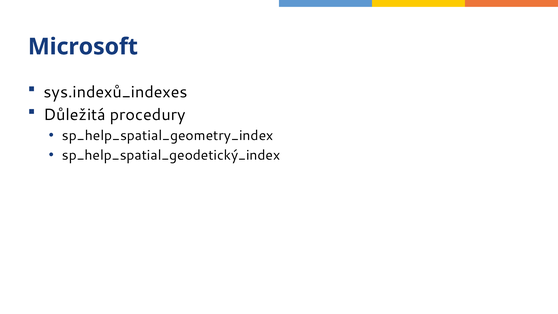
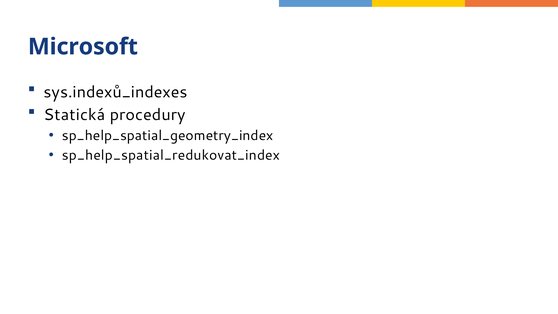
Důležitá: Důležitá -> Statická
sp_help_spatial_geodetický_index: sp_help_spatial_geodetický_index -> sp_help_spatial_redukovat_index
